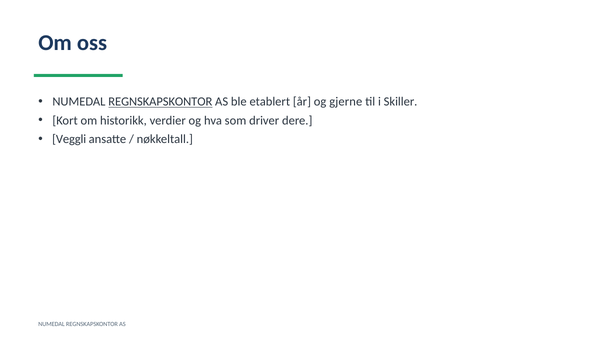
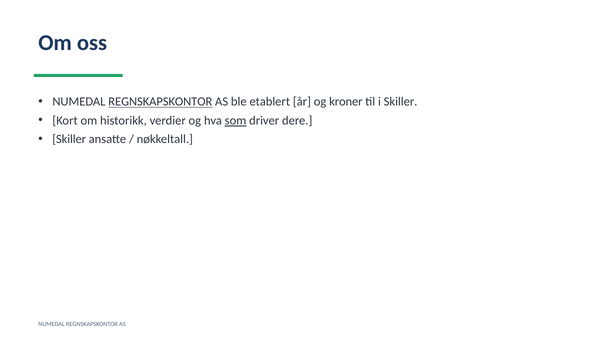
gjerne: gjerne -> kroner
som underline: none -> present
Veggli at (69, 140): Veggli -> Skiller
